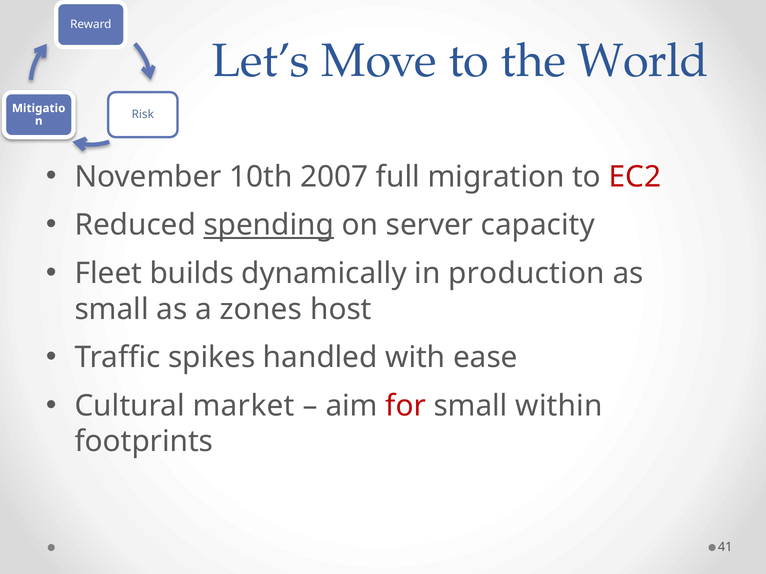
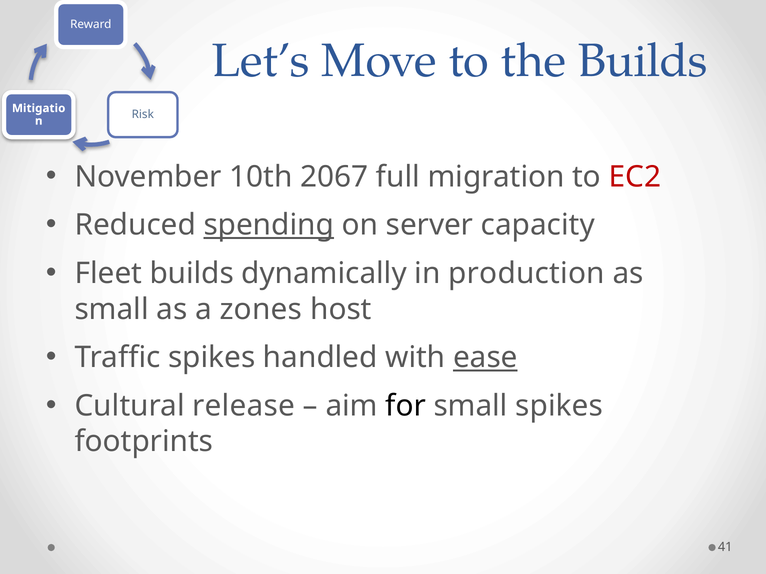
the World: World -> Builds
2007: 2007 -> 2067
ease underline: none -> present
market: market -> release
for colour: red -> black
small within: within -> spikes
